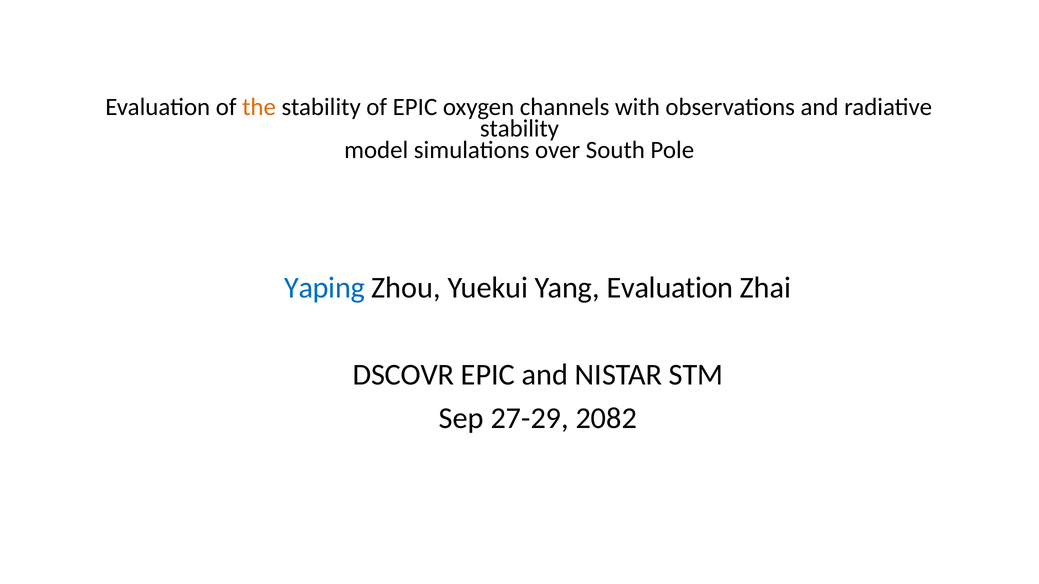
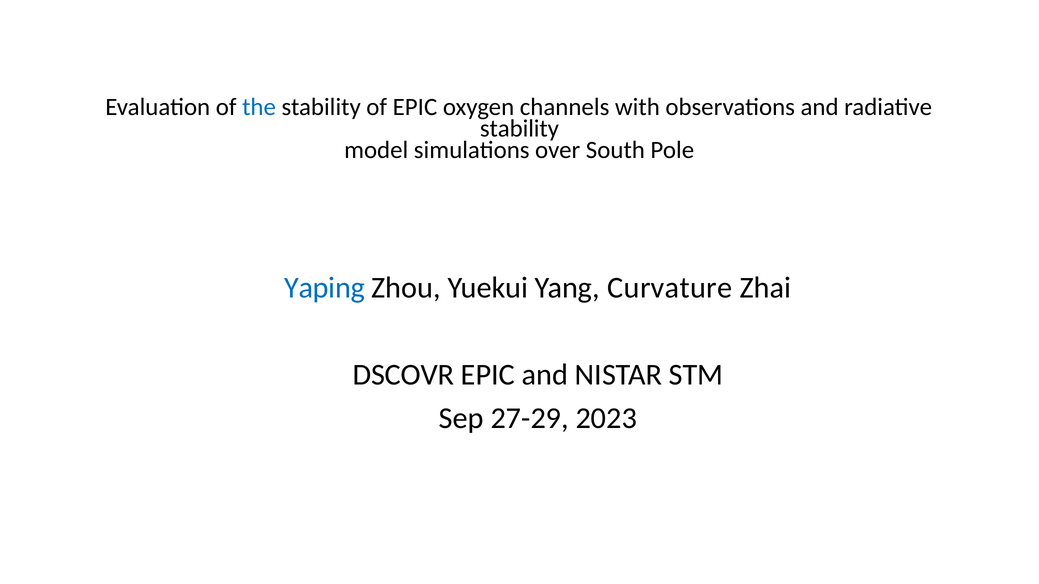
the colour: orange -> blue
Yang Evaluation: Evaluation -> Curvature
2082: 2082 -> 2023
